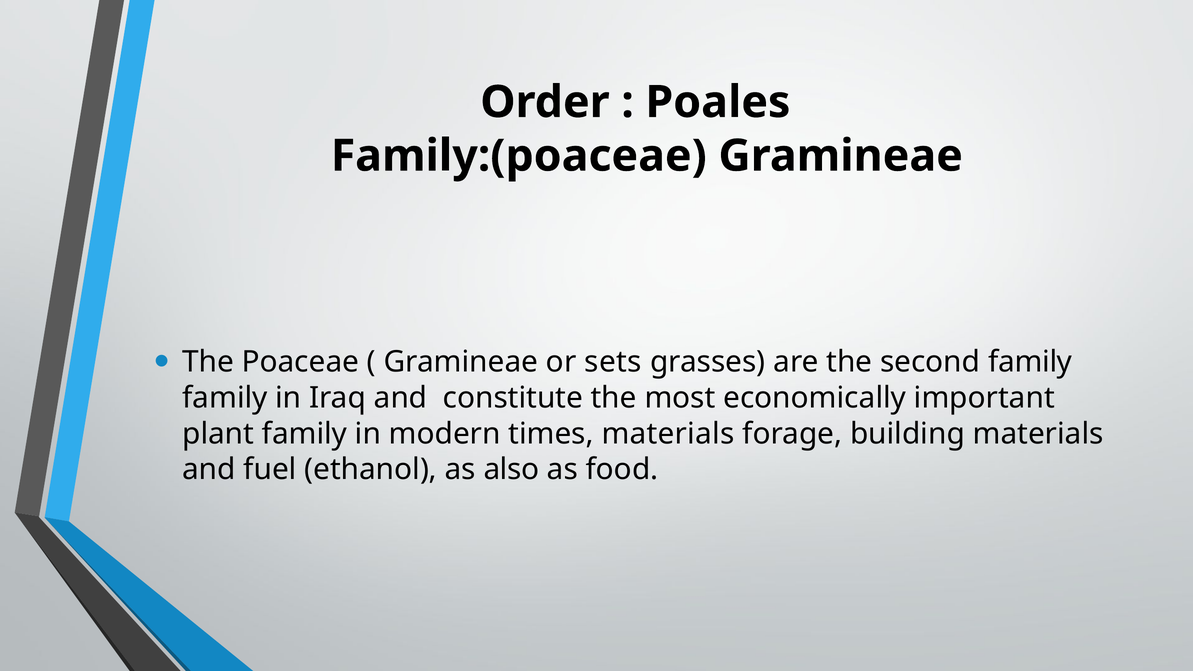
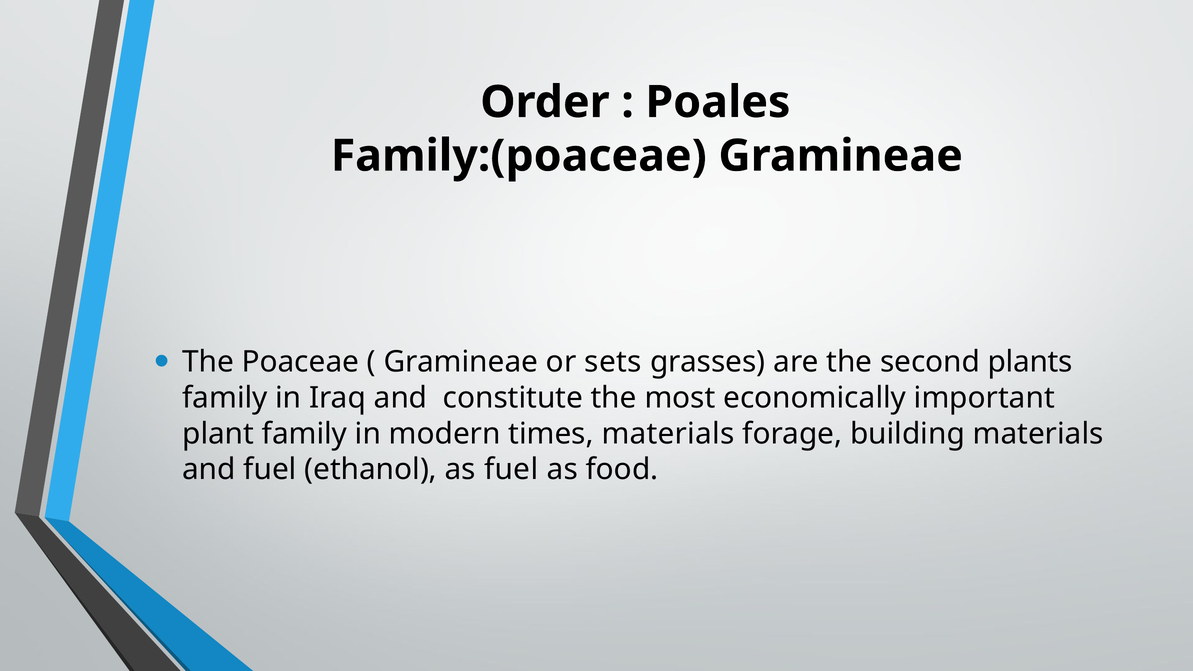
second family: family -> plants
as also: also -> fuel
